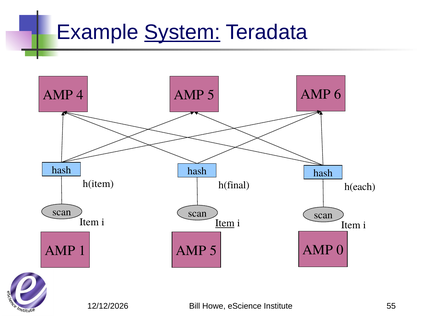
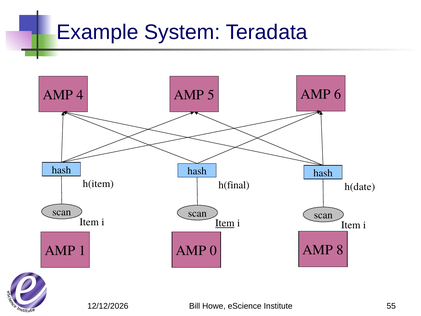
System underline: present -> none
h(each: h(each -> h(date
1 AMP 5: 5 -> 0
0: 0 -> 8
